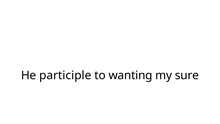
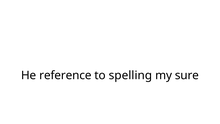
participle: participle -> reference
wanting: wanting -> spelling
